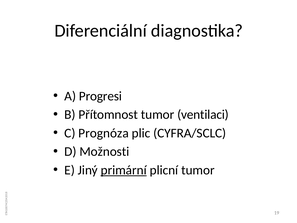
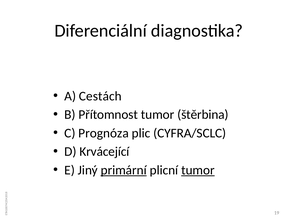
Progresi: Progresi -> Cestách
ventilaci: ventilaci -> štěrbina
Možnosti: Možnosti -> Krvácející
tumor at (198, 170) underline: none -> present
